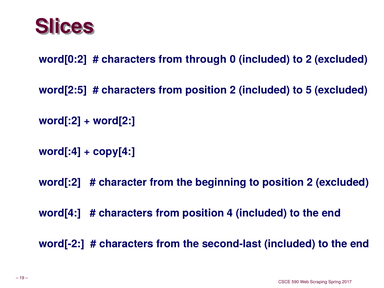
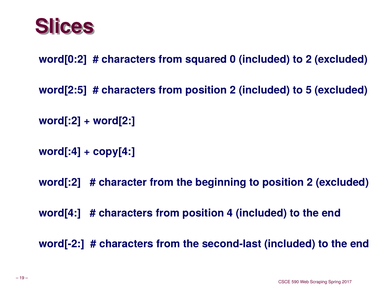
through: through -> squared
